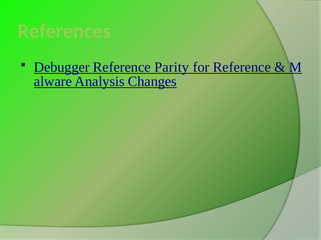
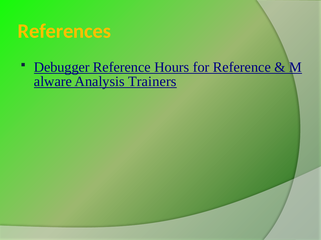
References colour: light green -> yellow
Parity: Parity -> Hours
Changes: Changes -> Trainers
